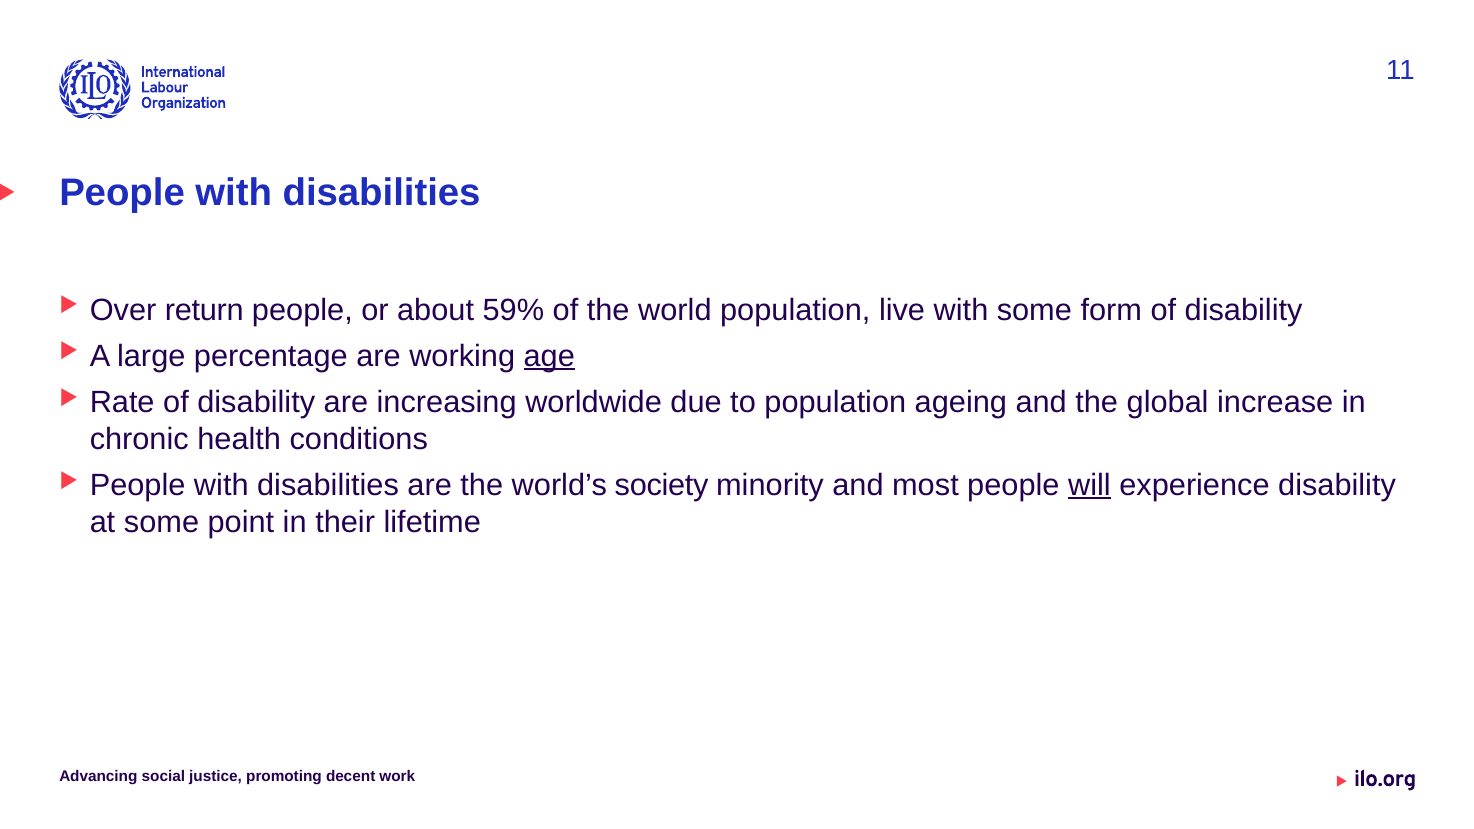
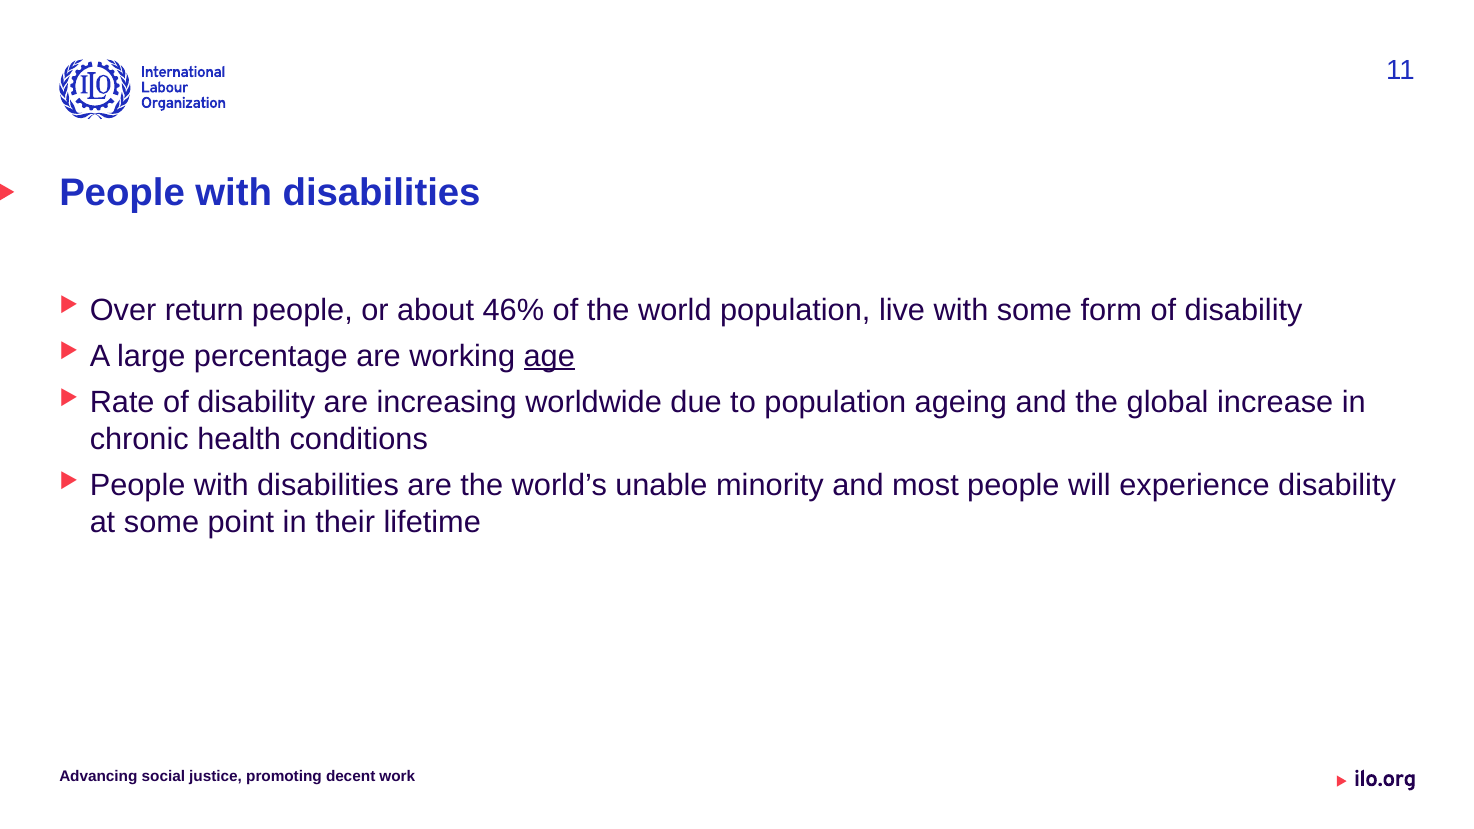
59%: 59% -> 46%
society: society -> unable
will underline: present -> none
